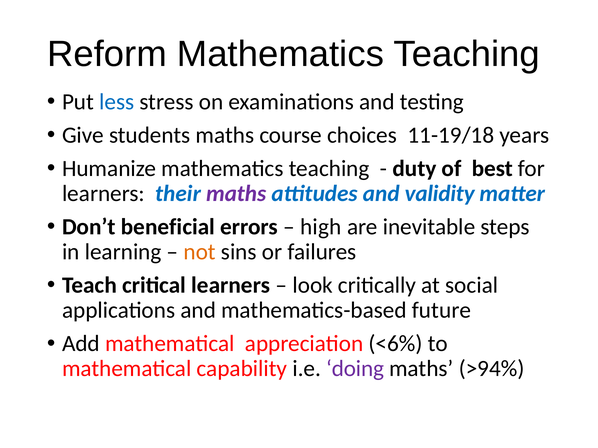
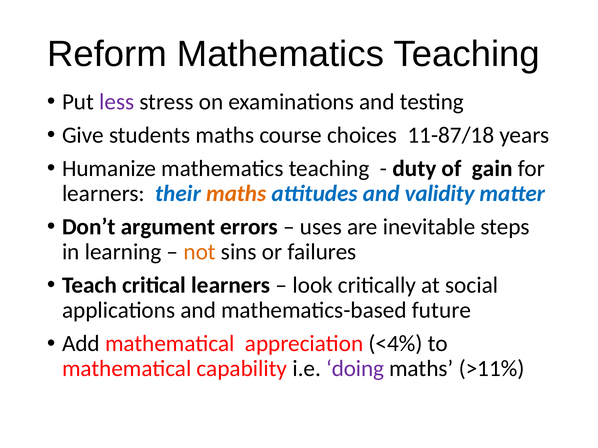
less colour: blue -> purple
11-19/18: 11-19/18 -> 11-87/18
best: best -> gain
maths at (236, 194) colour: purple -> orange
beneficial: beneficial -> argument
high: high -> uses
<6%: <6% -> <4%
>94%: >94% -> >11%
